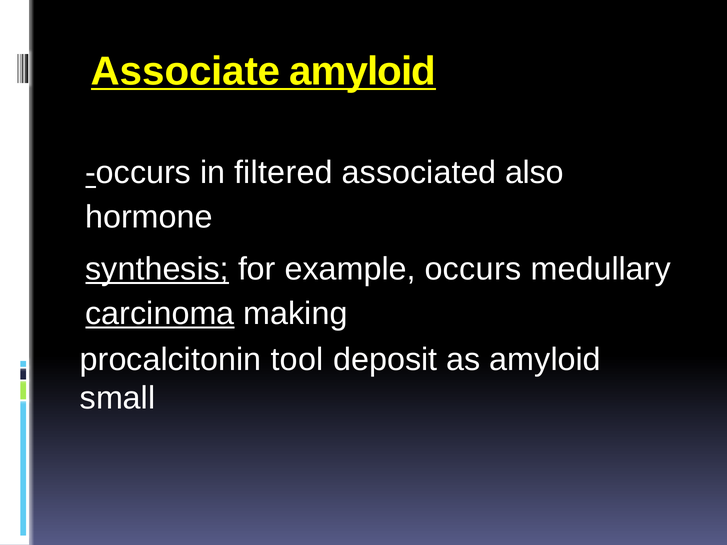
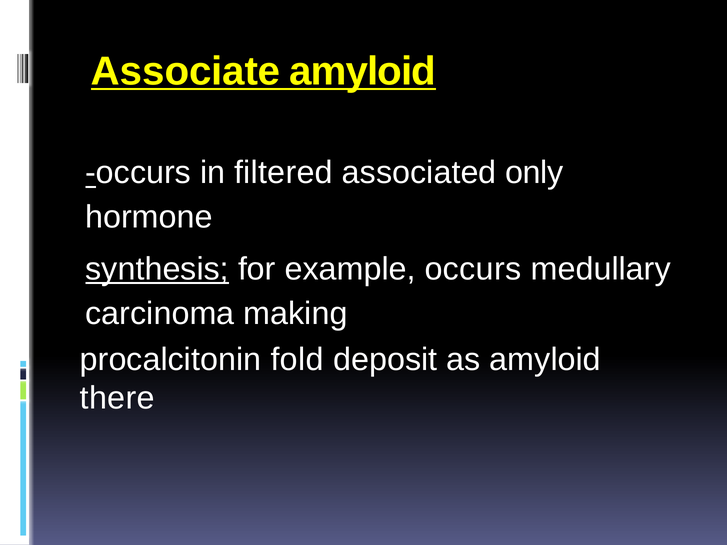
also: also -> only
carcinoma underline: present -> none
tool: tool -> fold
small: small -> there
